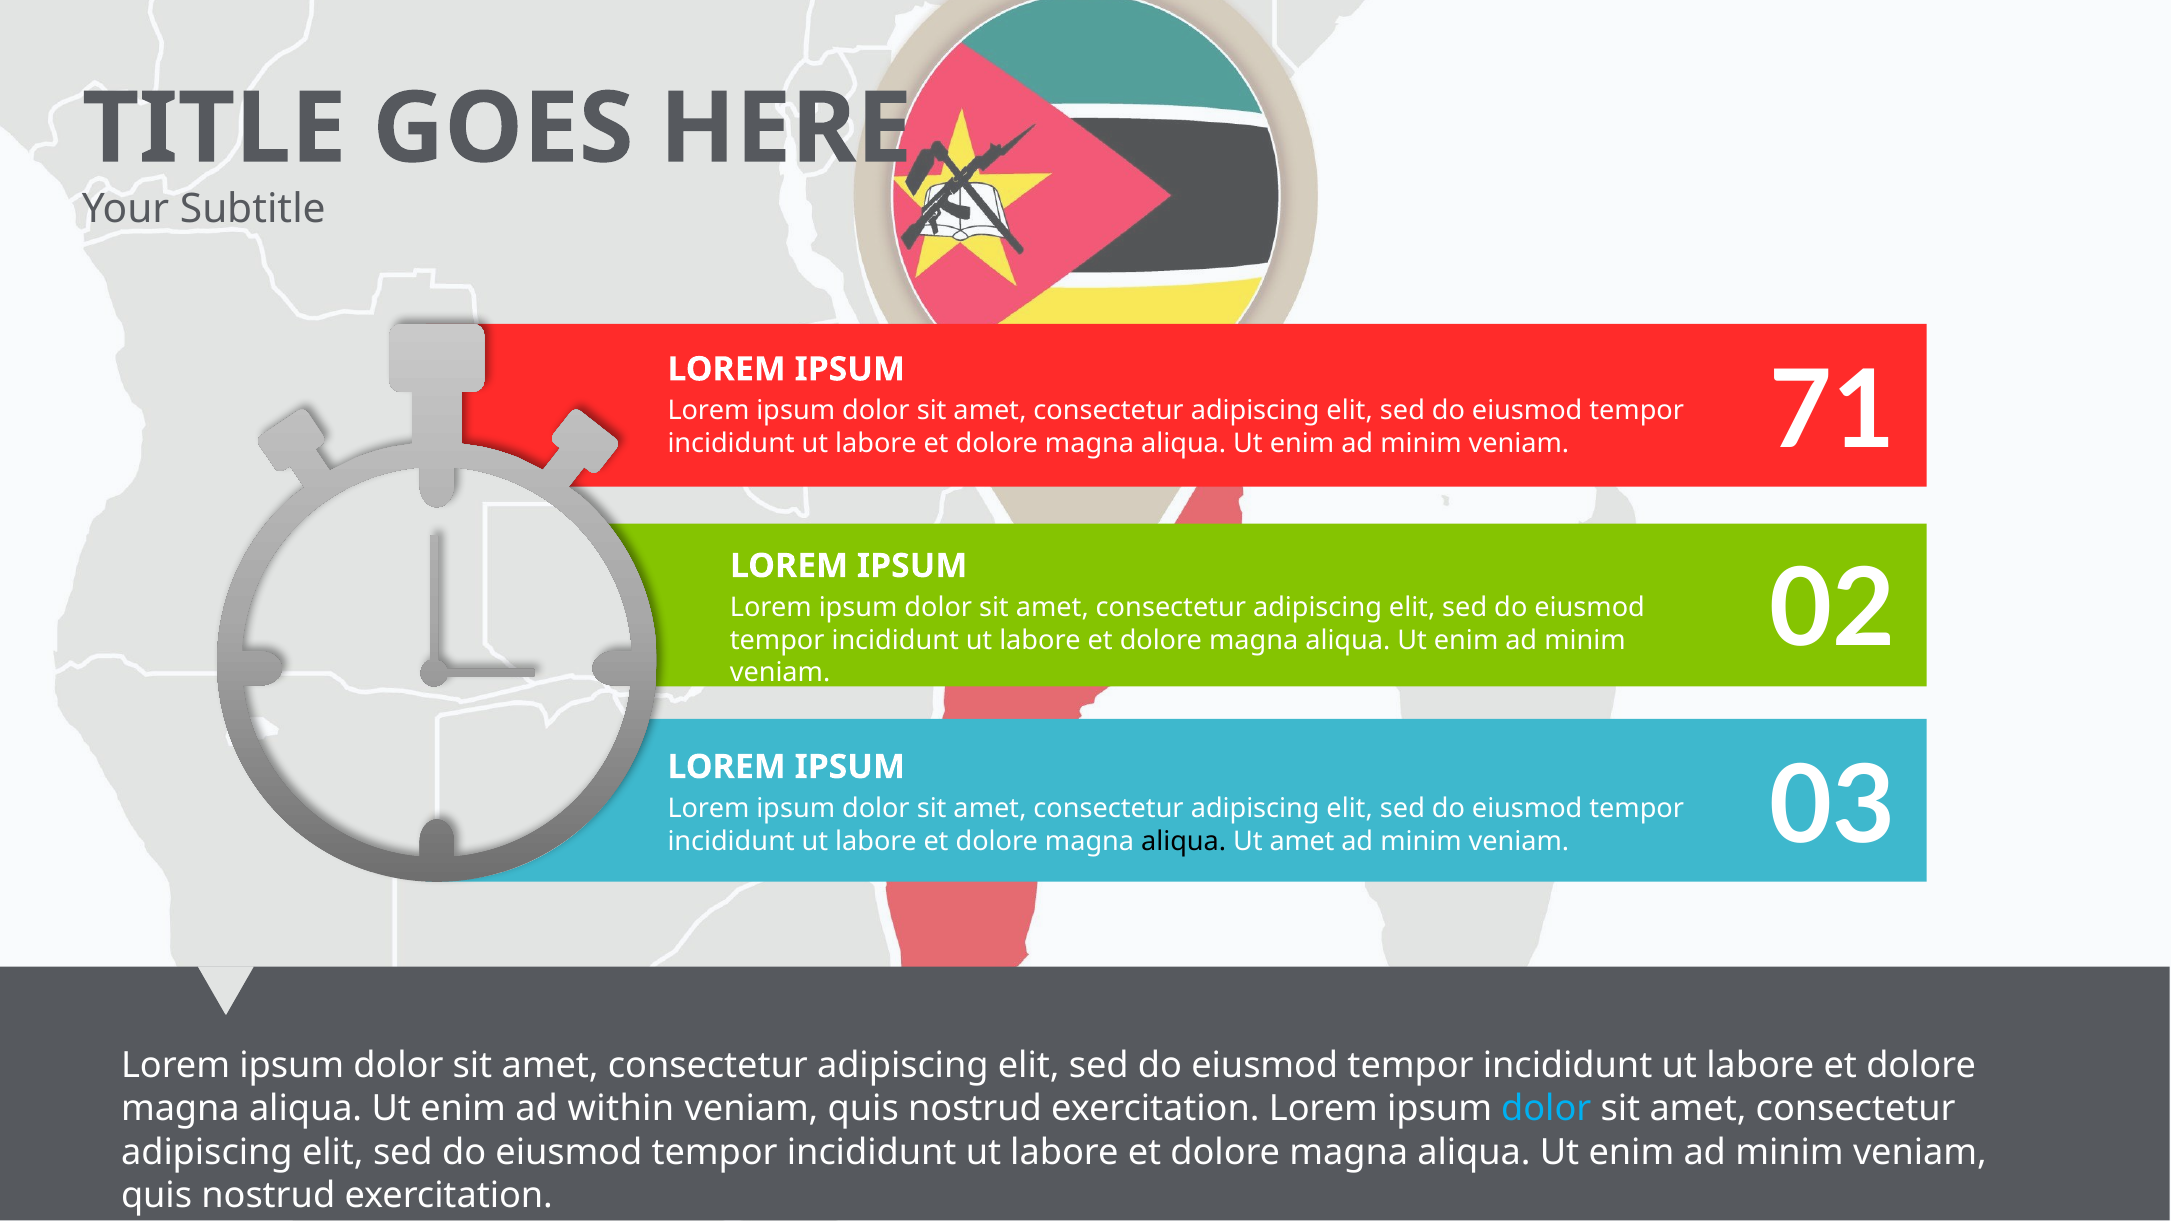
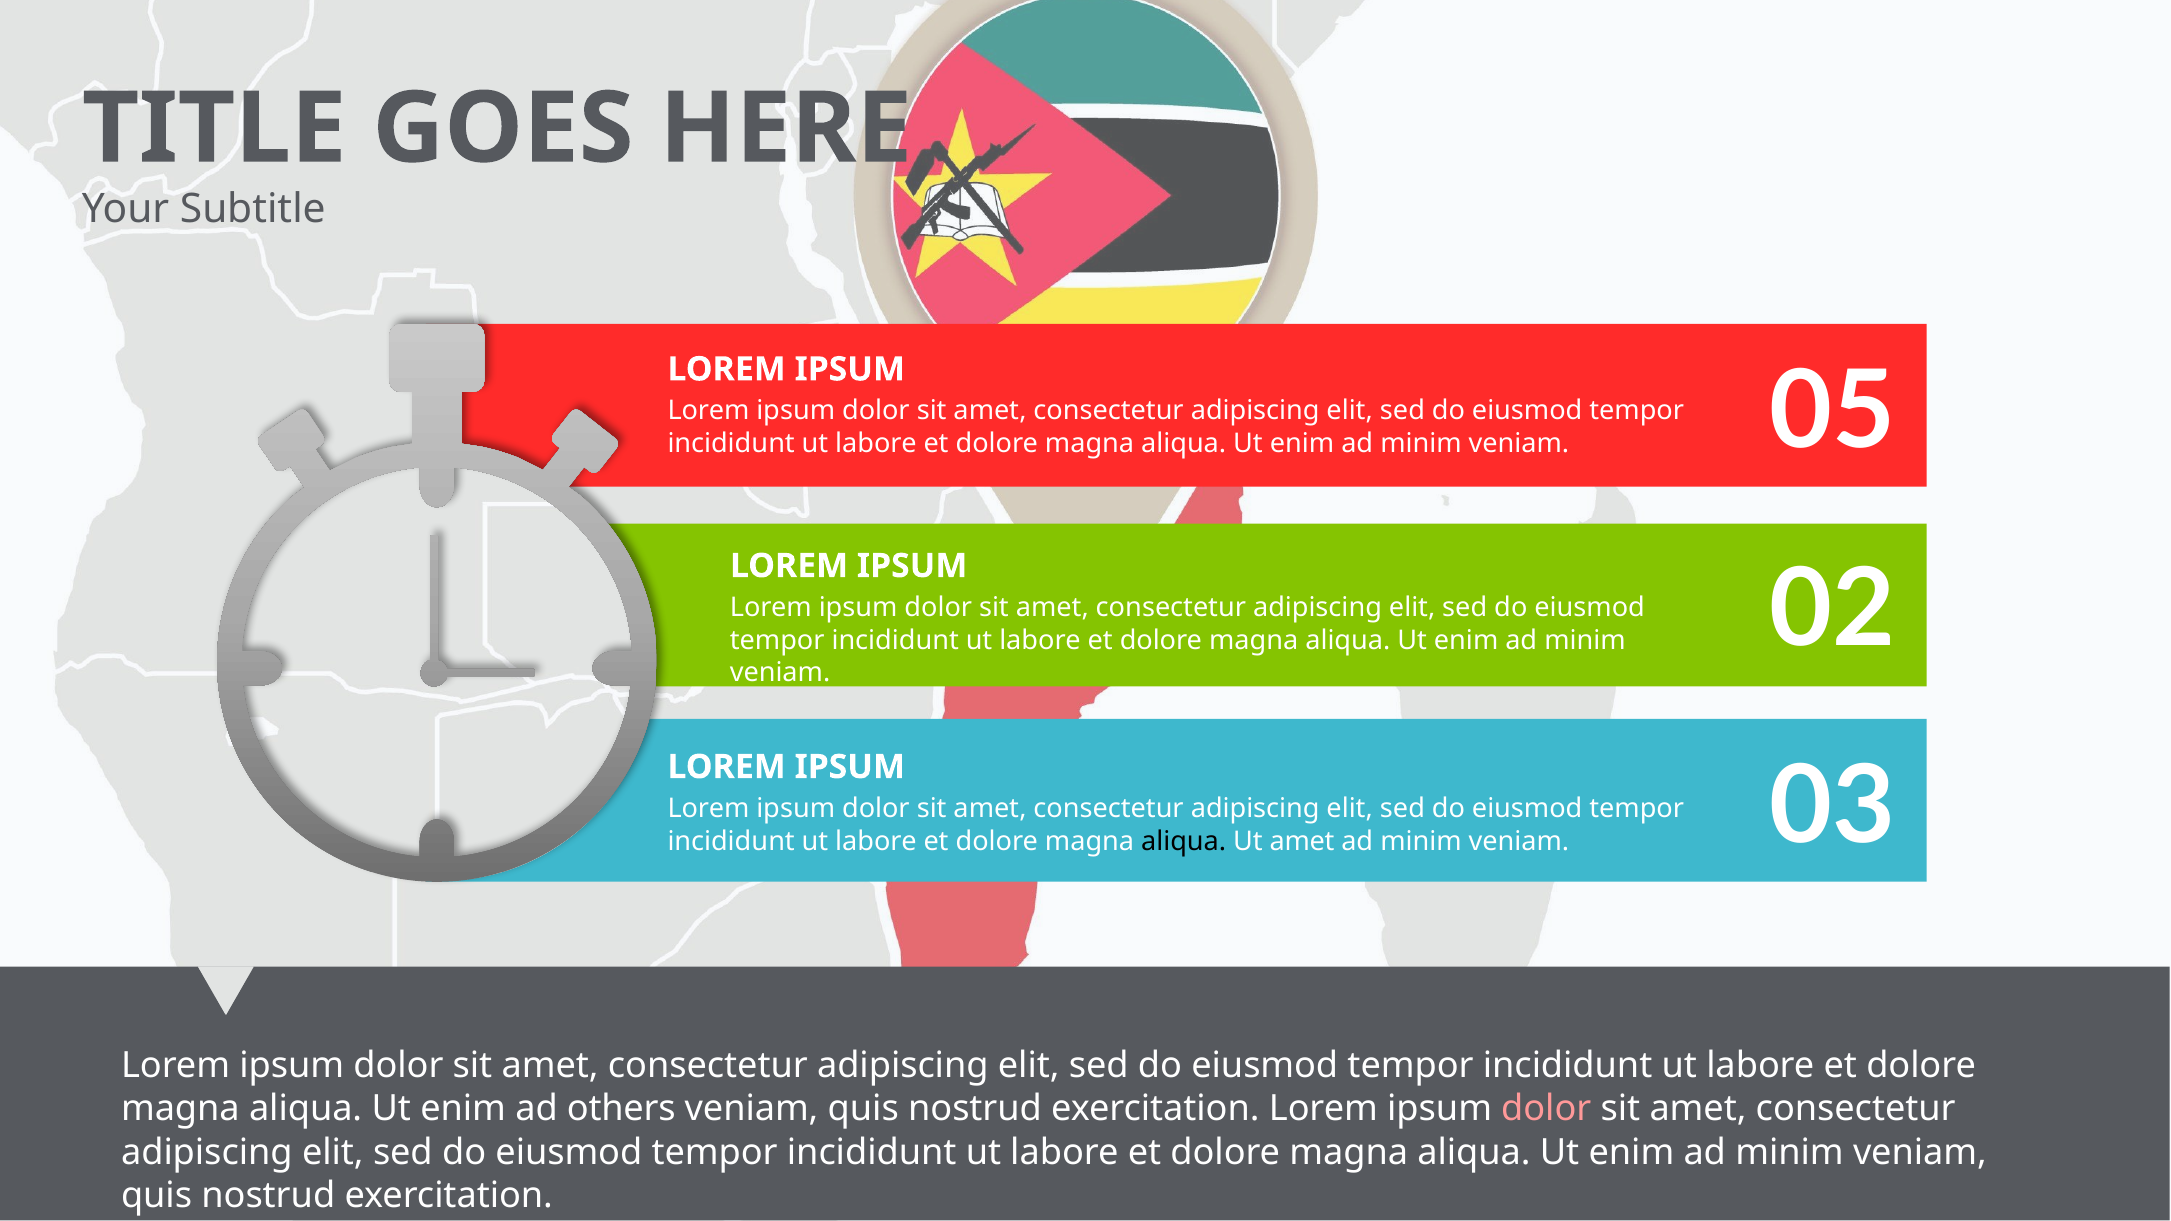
71: 71 -> 05
within: within -> others
dolor at (1546, 1109) colour: light blue -> pink
